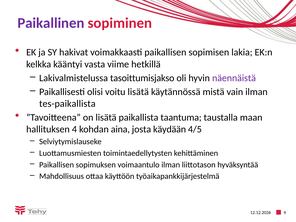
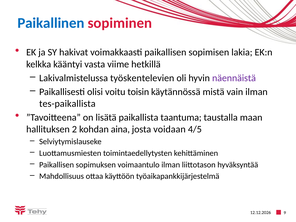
Paikallinen colour: purple -> blue
tasoittumisjakso: tasoittumisjakso -> työskentelevien
voitu lisätä: lisätä -> toisin
4: 4 -> 2
käydään: käydään -> voidaan
